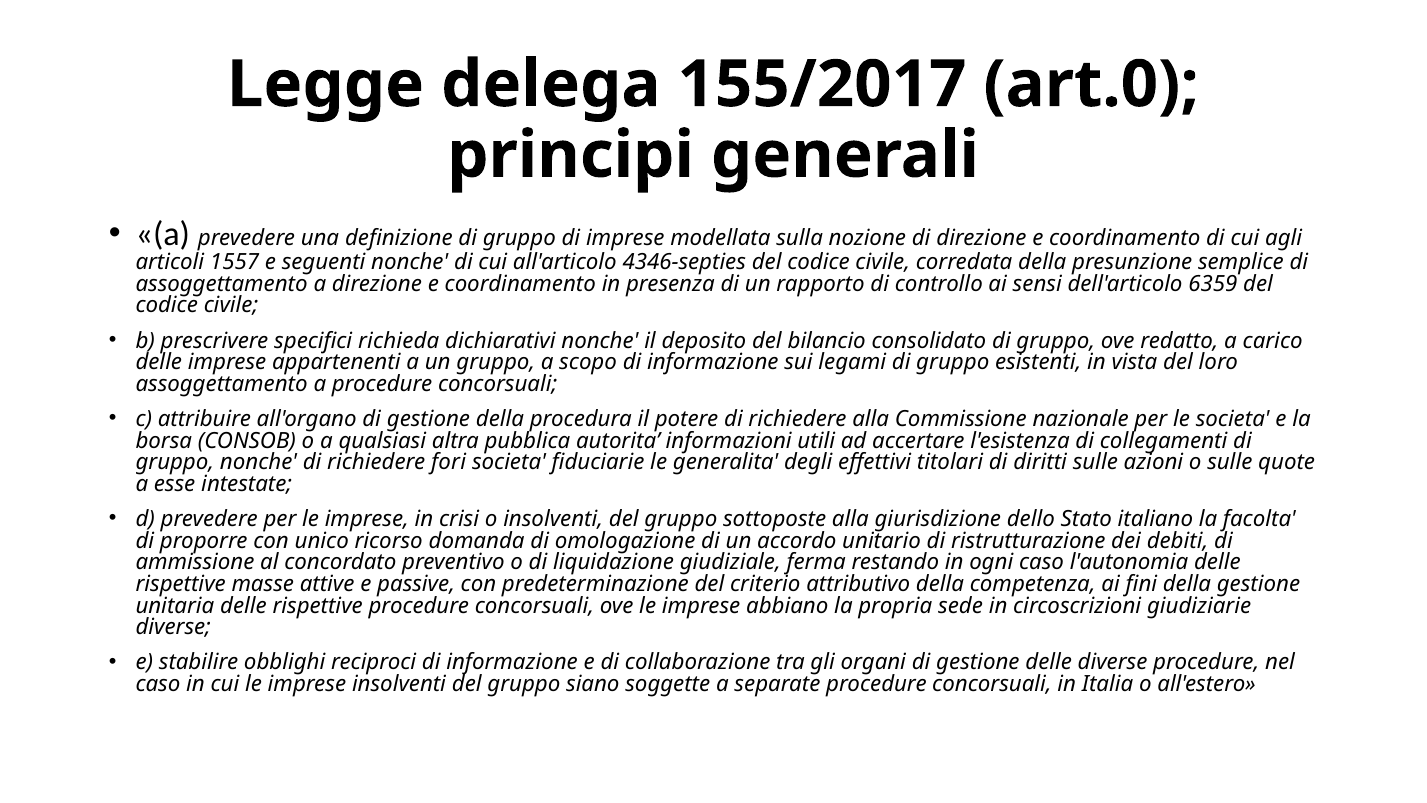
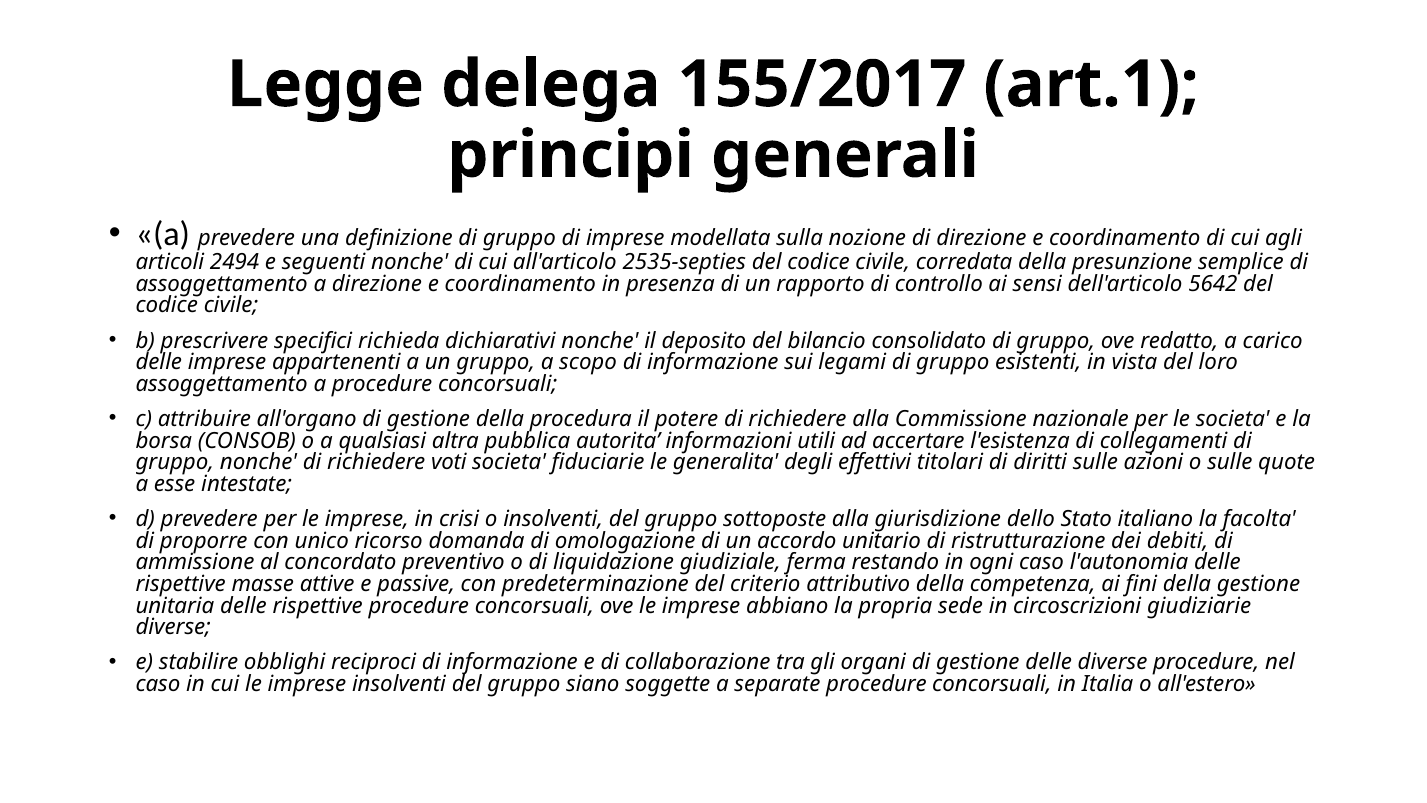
art.0: art.0 -> art.1
1557: 1557 -> 2494
4346-septies: 4346-septies -> 2535-septies
6359: 6359 -> 5642
fori: fori -> voti
